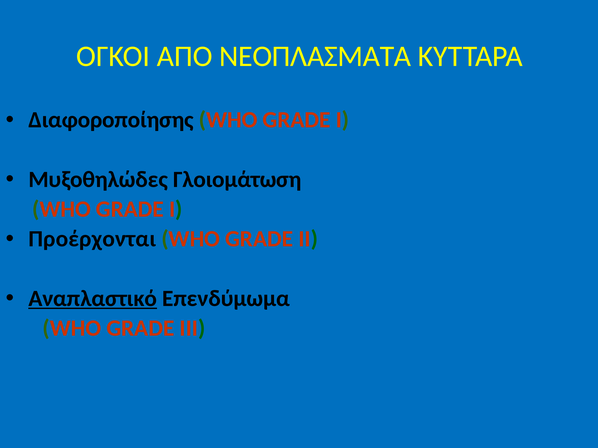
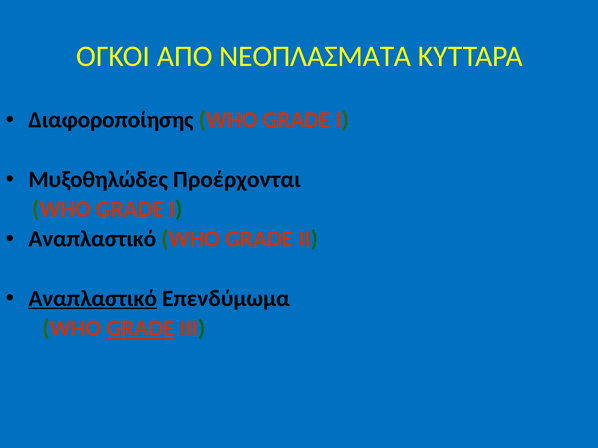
Γλοιομάτωση: Γλοιομάτωση -> Προέρχονται
Προέρχονται at (92, 239): Προέρχονται -> Αναπλαστικό
GRADE at (140, 329) underline: none -> present
